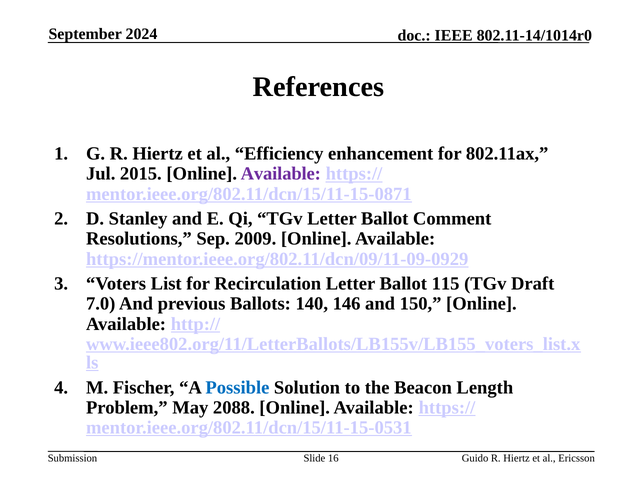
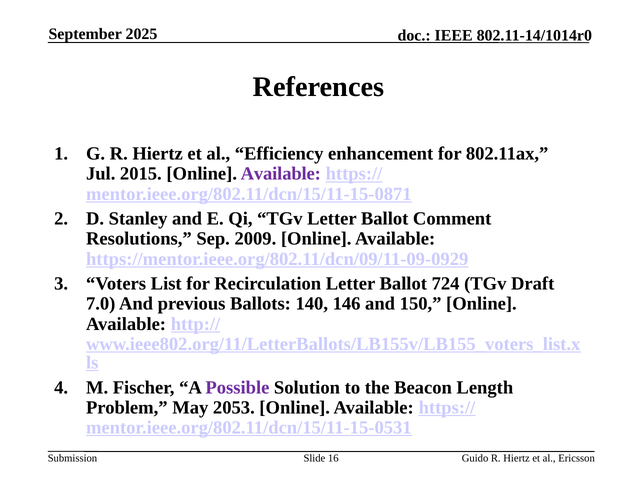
2024: 2024 -> 2025
115: 115 -> 724
Possible colour: blue -> purple
2088: 2088 -> 2053
